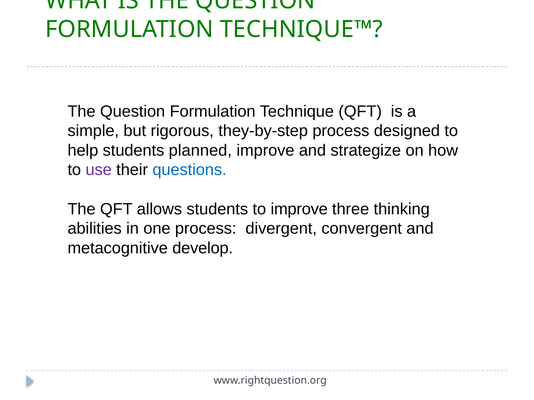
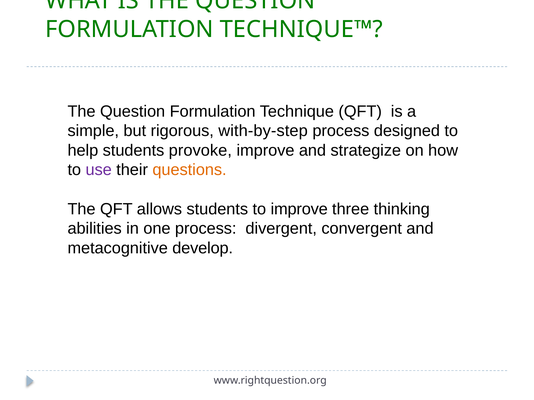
they-by-step: they-by-step -> with-by-step
planned: planned -> provoke
questions colour: blue -> orange
